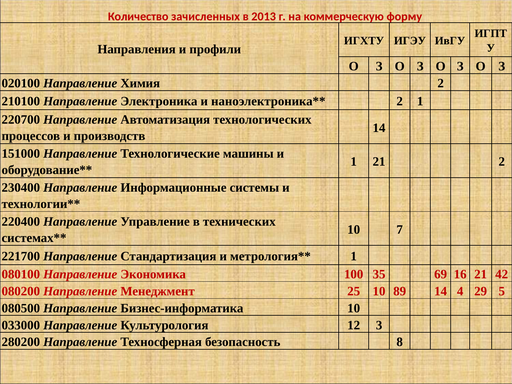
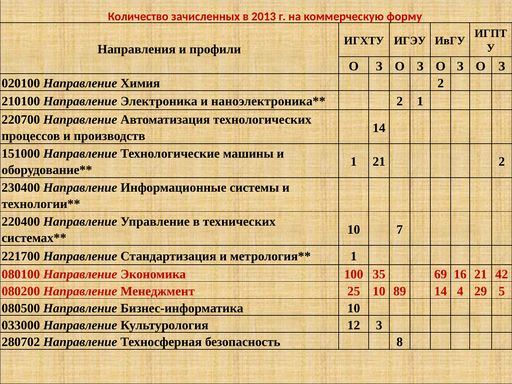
280200: 280200 -> 280702
